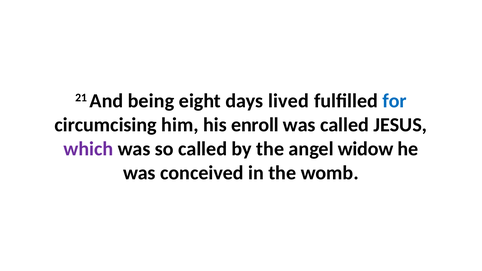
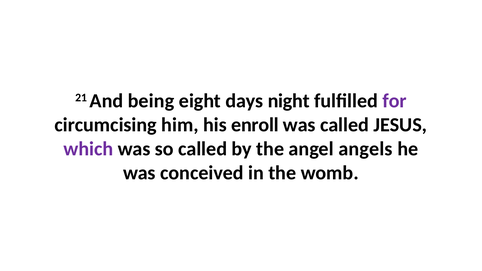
lived: lived -> night
for colour: blue -> purple
widow: widow -> angels
